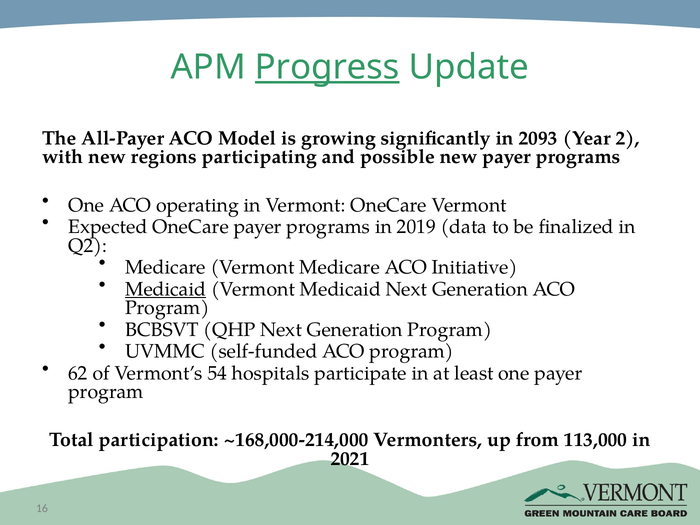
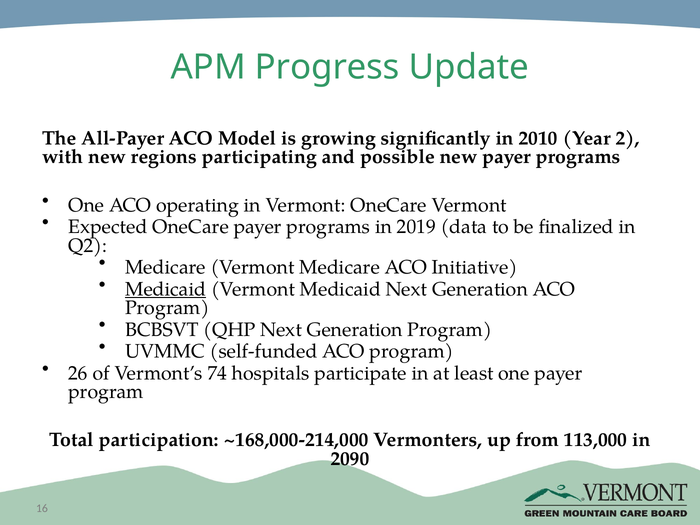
Progress underline: present -> none
2093: 2093 -> 2010
62: 62 -> 26
54: 54 -> 74
2021: 2021 -> 2090
